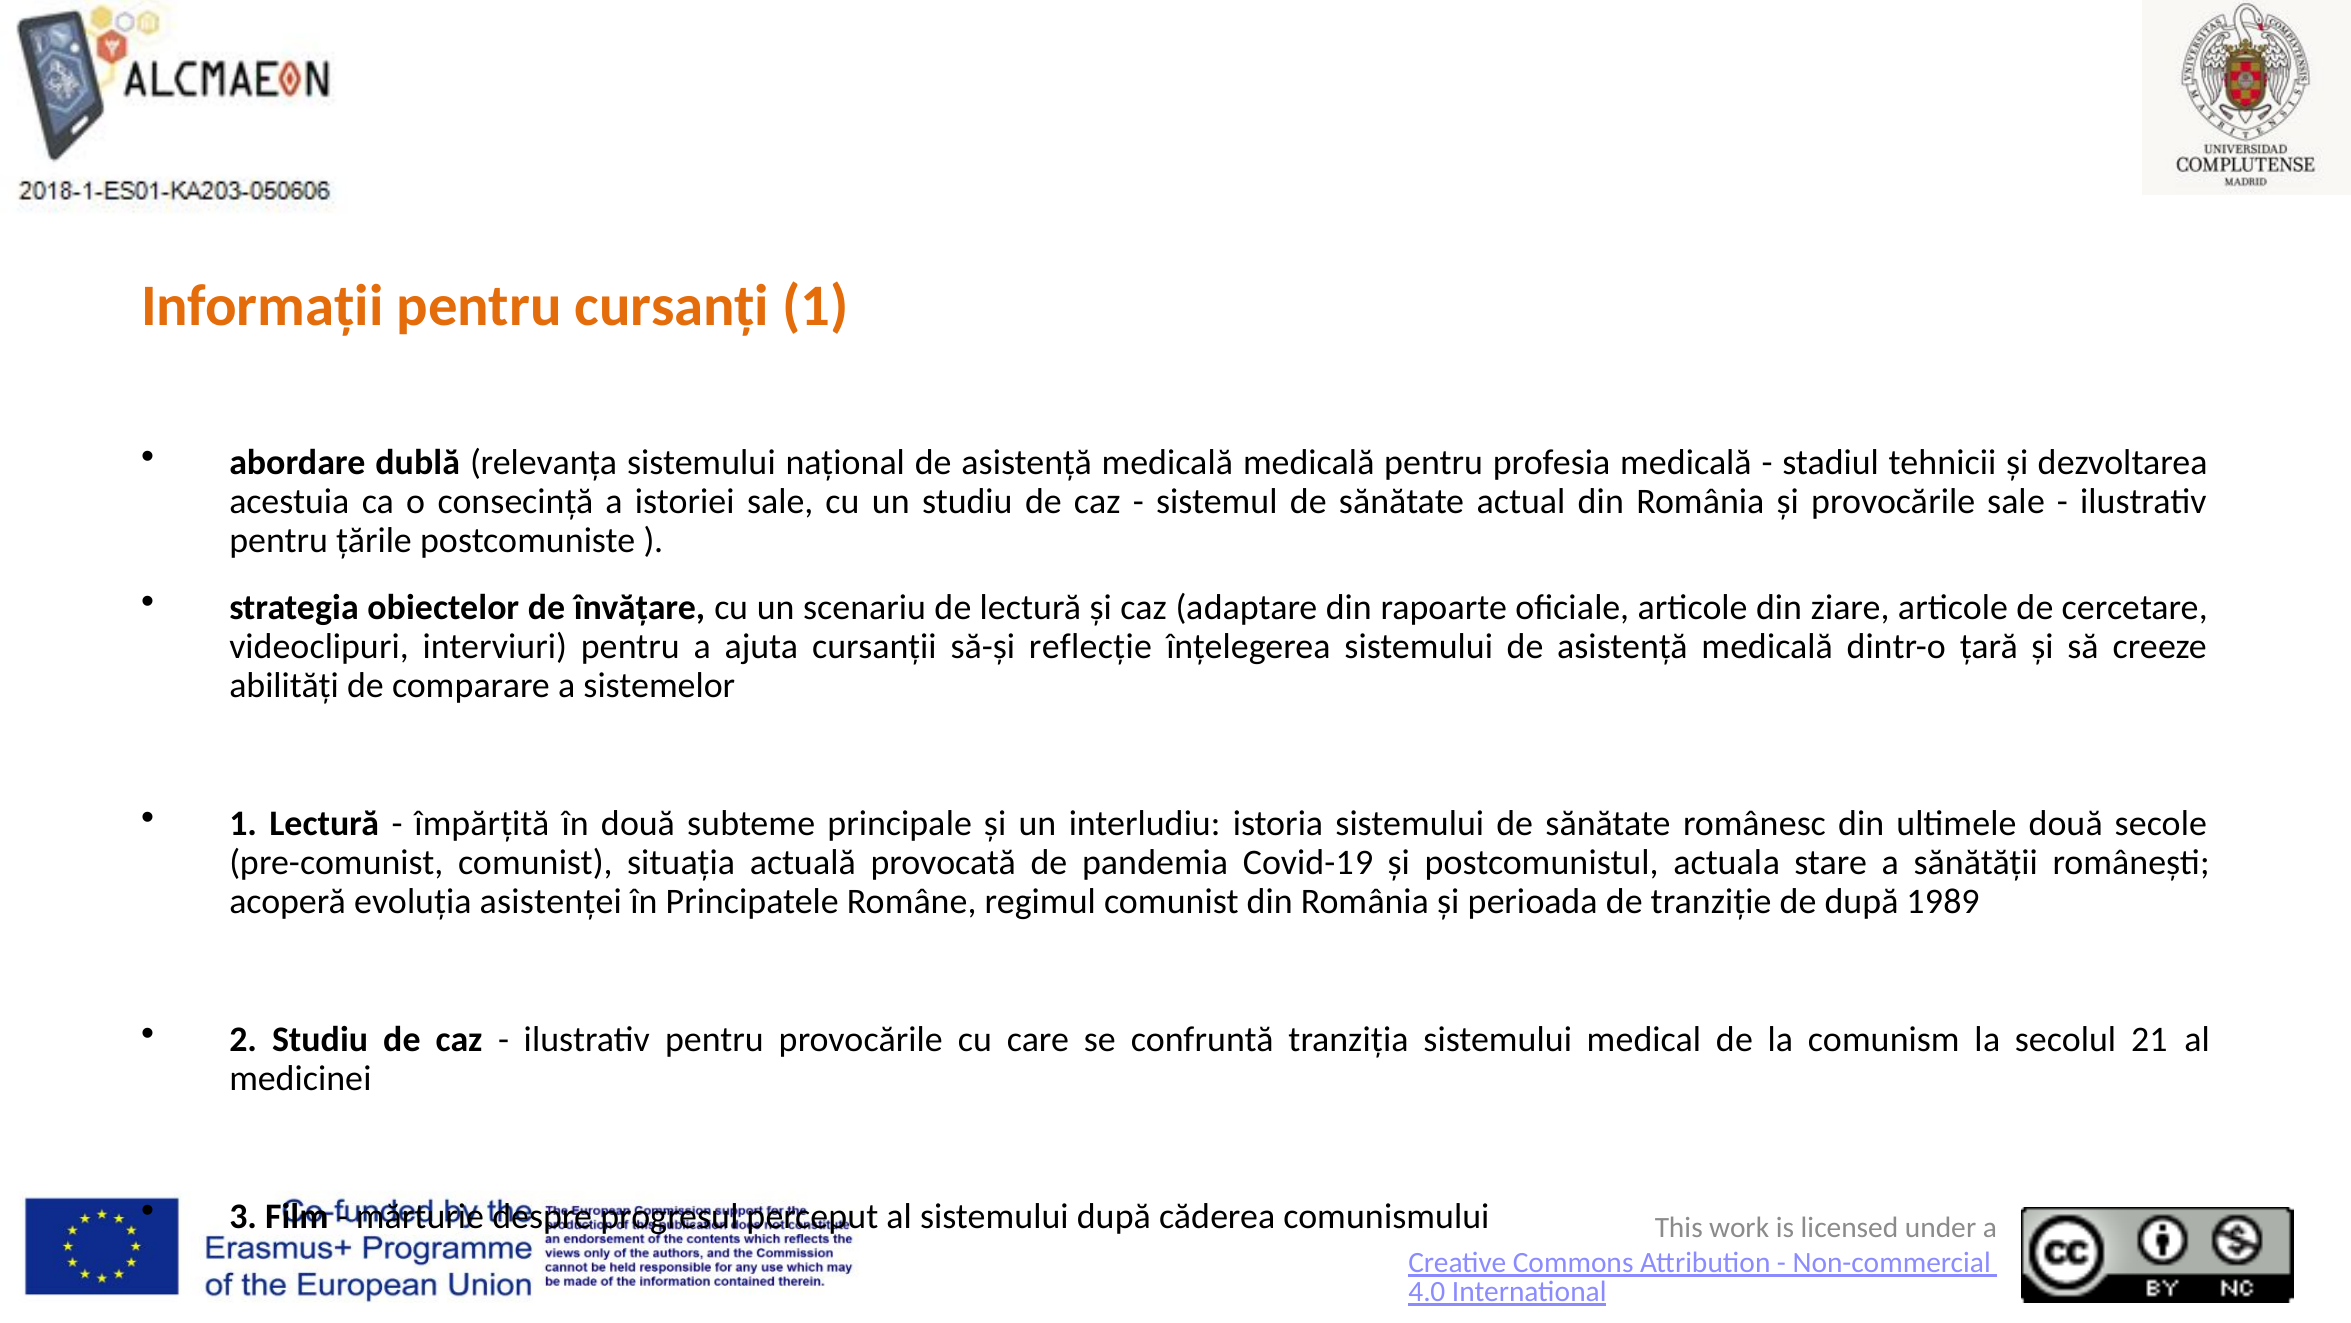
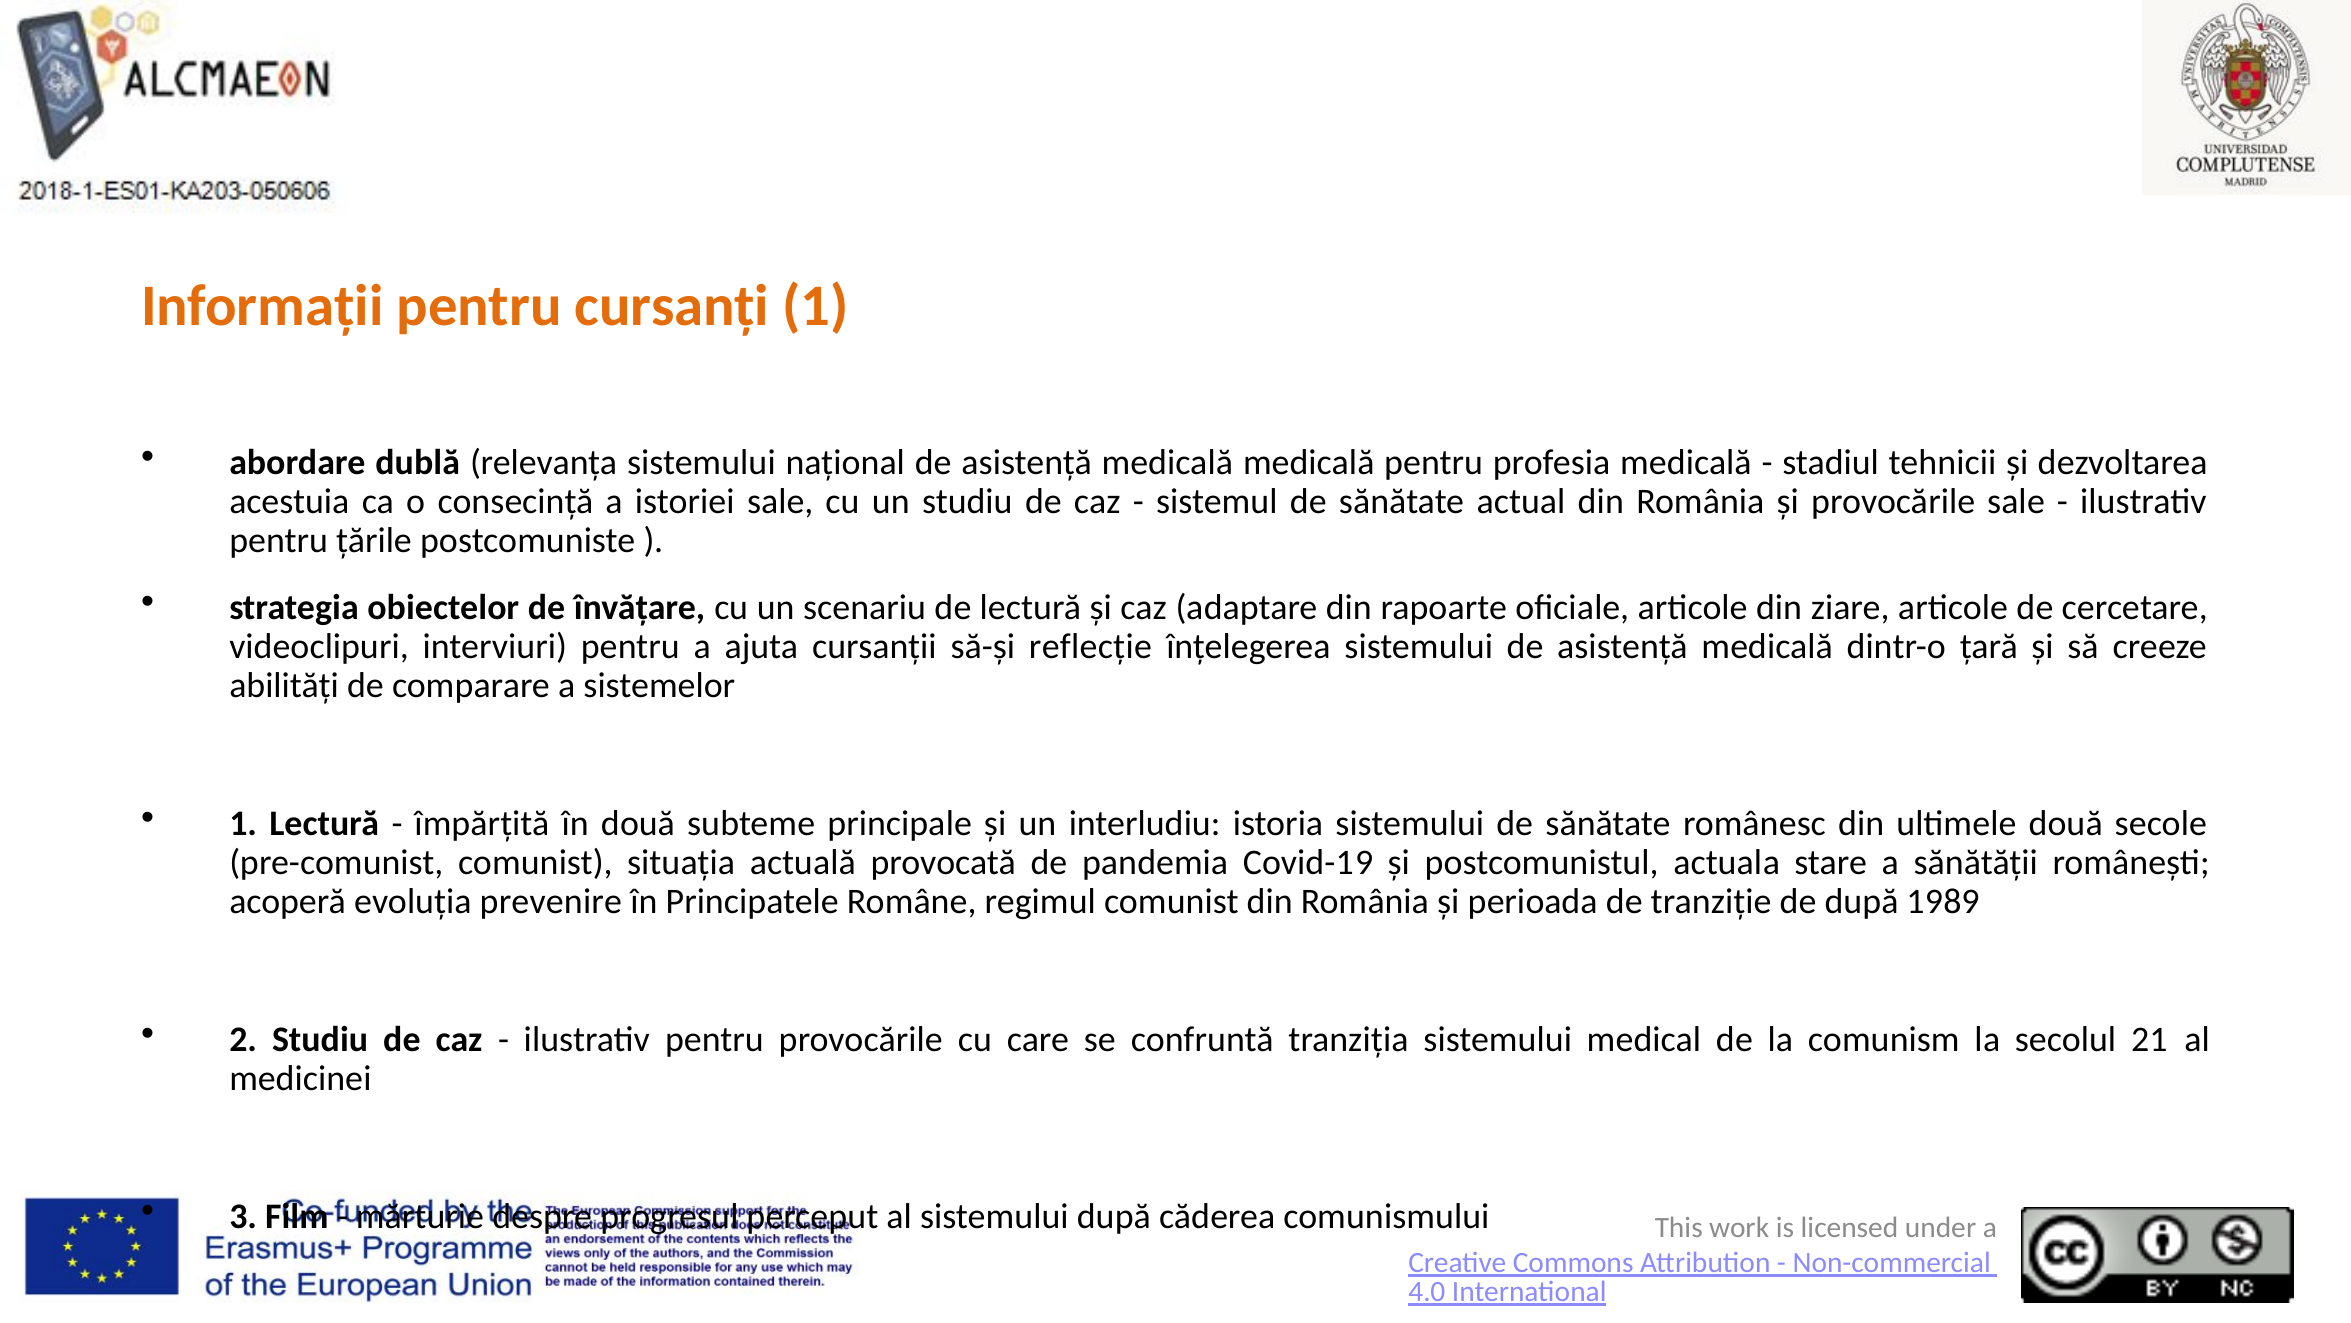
asistenței: asistenței -> prevenire
